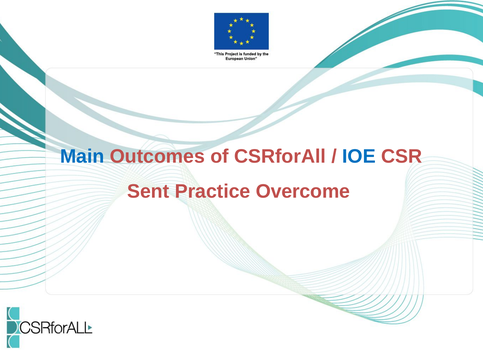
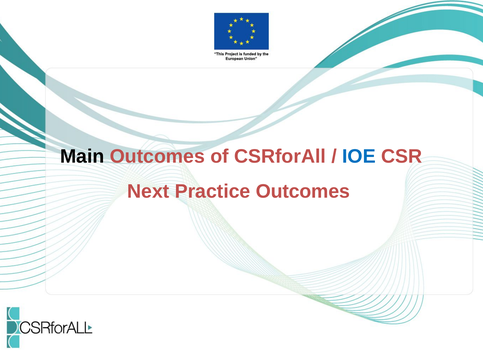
Main colour: blue -> black
Sent: Sent -> Next
Practice Overcome: Overcome -> Outcomes
